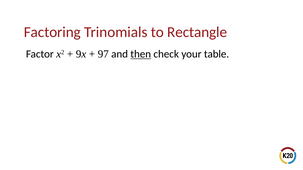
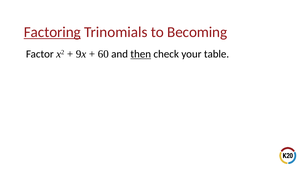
Factoring underline: none -> present
Rectangle: Rectangle -> Becoming
97: 97 -> 60
